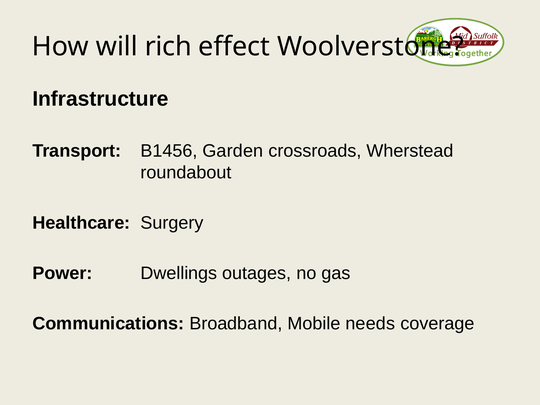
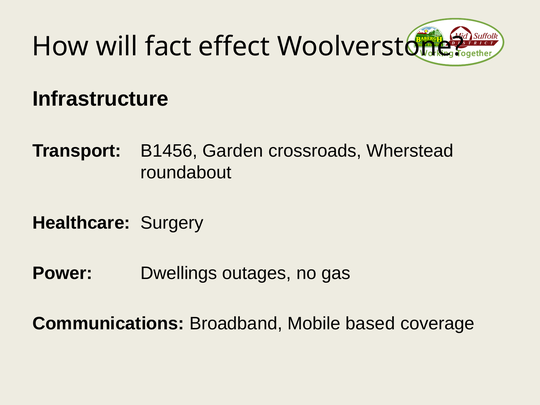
rich: rich -> fact
needs: needs -> based
